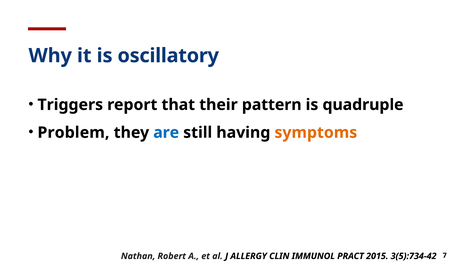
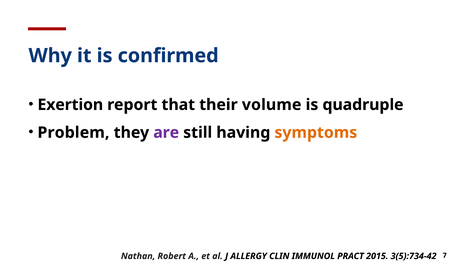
oscillatory: oscillatory -> confirmed
Triggers: Triggers -> Exertion
pattern: pattern -> volume
are colour: blue -> purple
